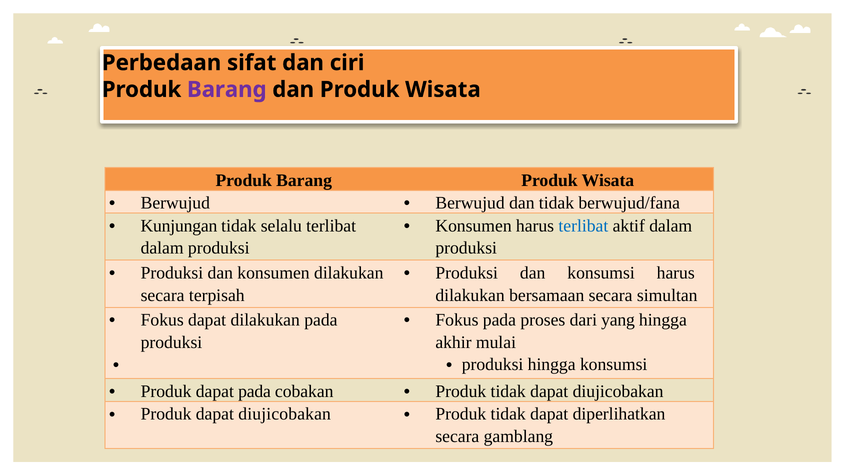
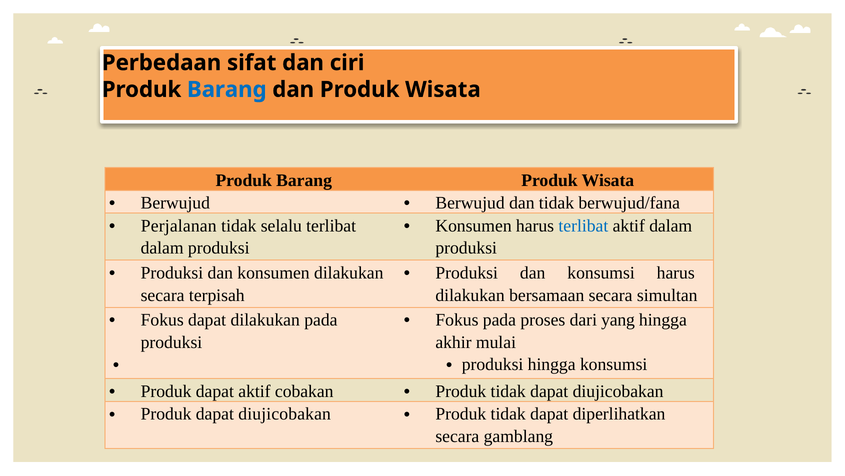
Barang at (227, 90) colour: purple -> blue
Kunjungan: Kunjungan -> Perjalanan
dapat pada: pada -> aktif
